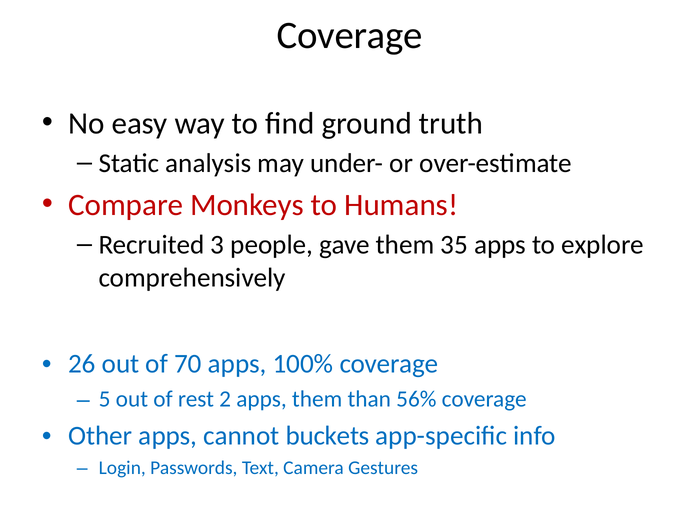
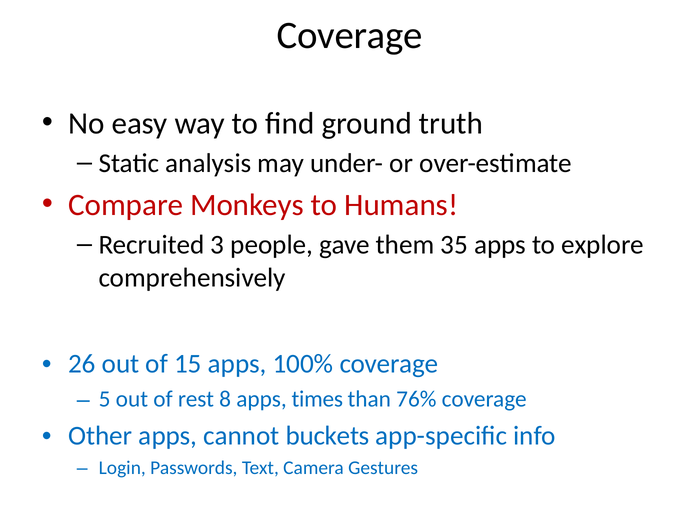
70: 70 -> 15
2: 2 -> 8
apps them: them -> times
56%: 56% -> 76%
